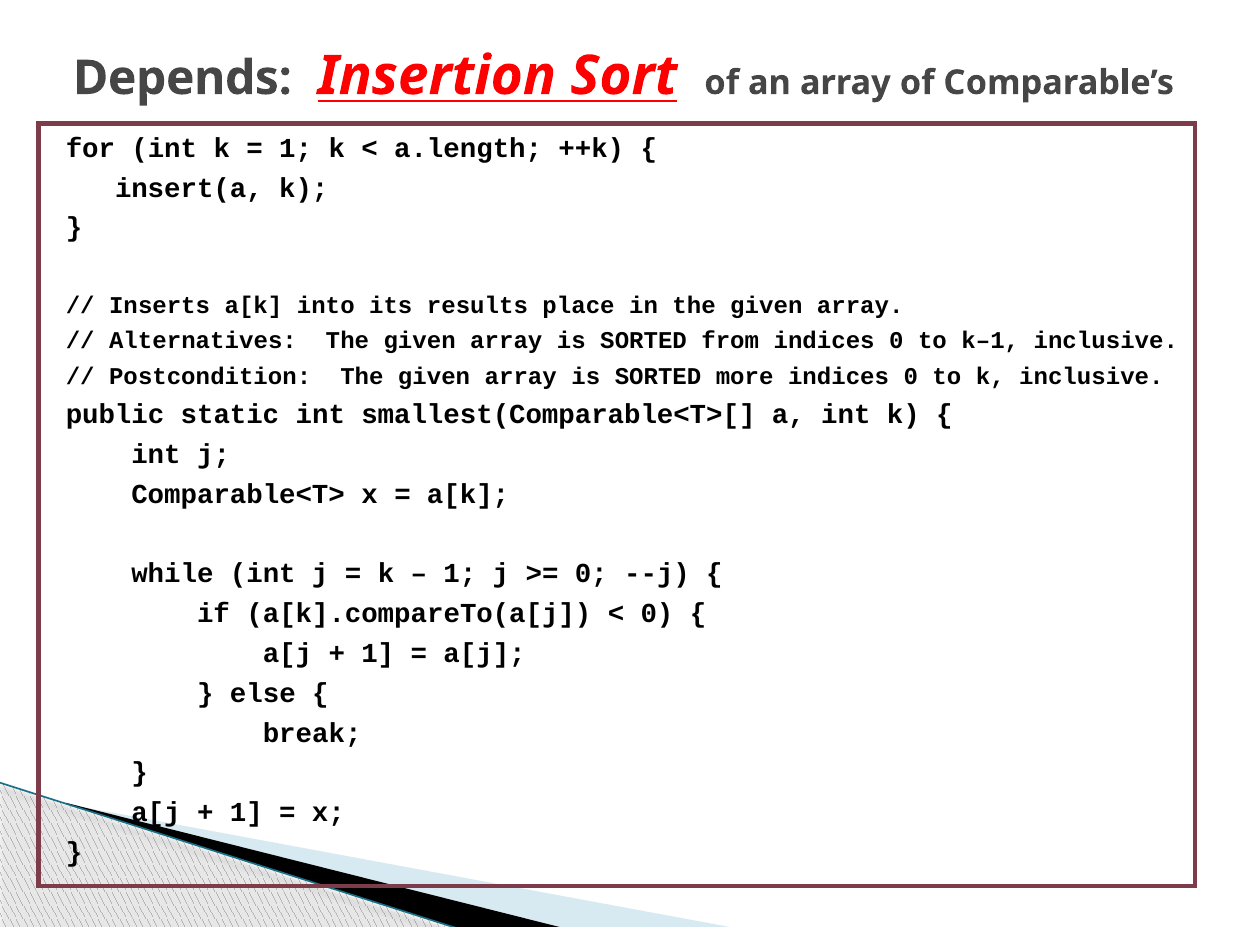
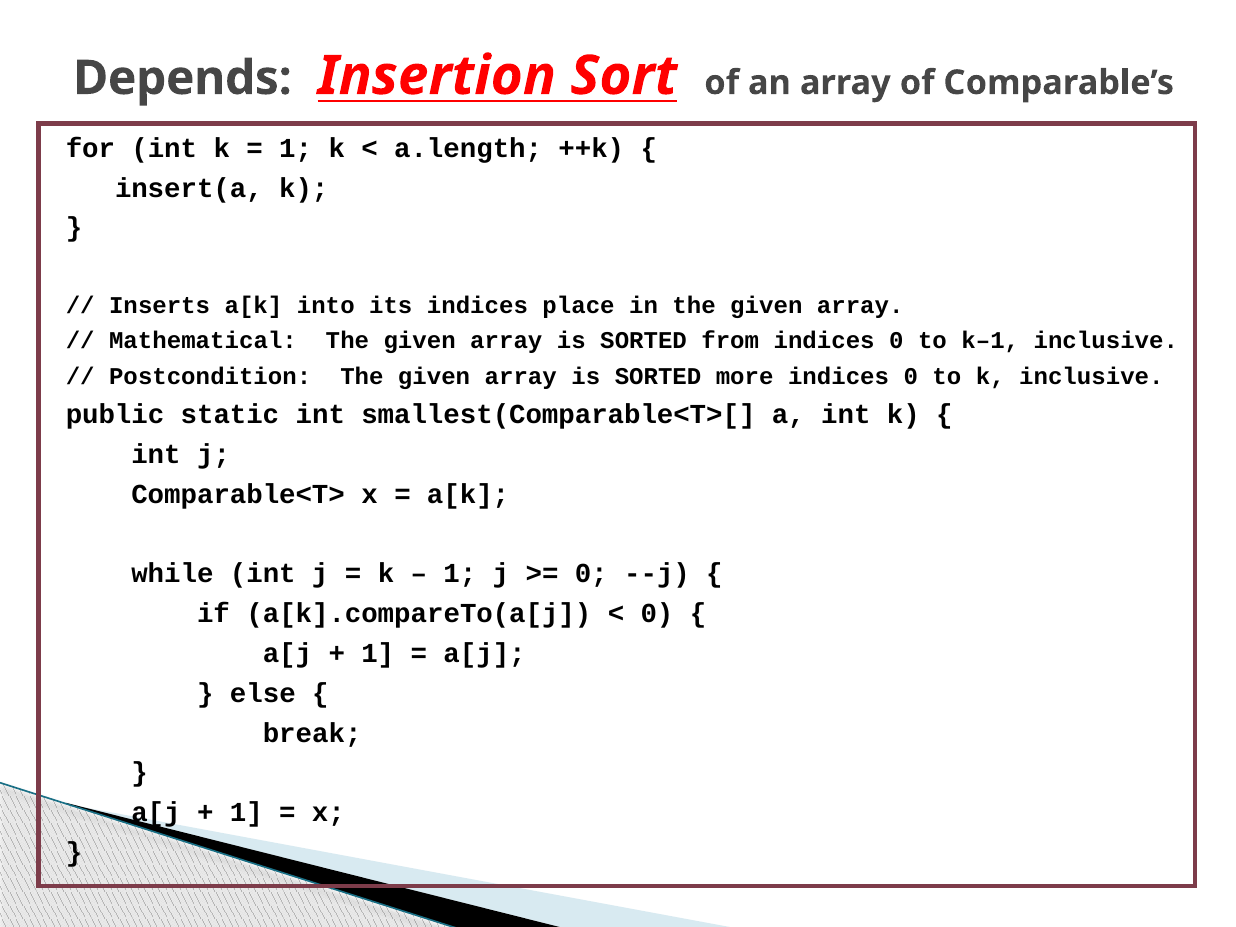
its results: results -> indices
Alternatives: Alternatives -> Mathematical
